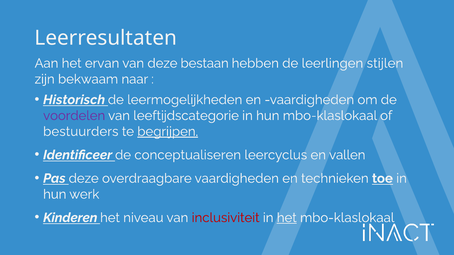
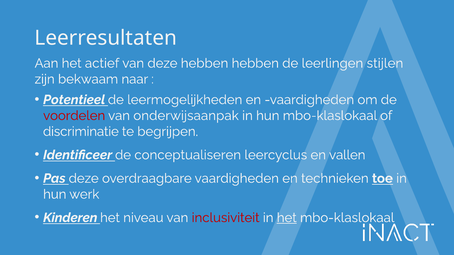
ervan: ervan -> actief
deze bestaan: bestaan -> hebben
Historisch: Historisch -> Potentieel
voordelen colour: purple -> red
leeftijdscategorie: leeftijdscategorie -> onderwijsaanpak
bestuurders: bestuurders -> discriminatie
begrijpen underline: present -> none
